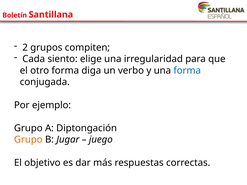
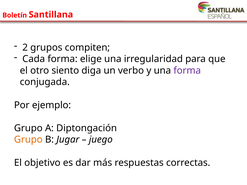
Cada siento: siento -> forma
otro forma: forma -> siento
forma at (187, 71) colour: blue -> purple
